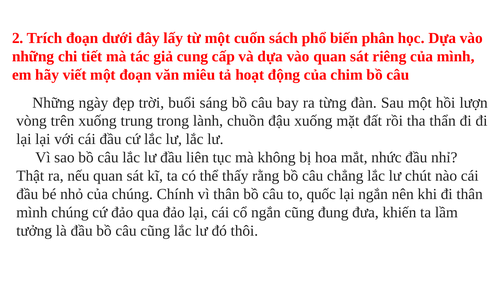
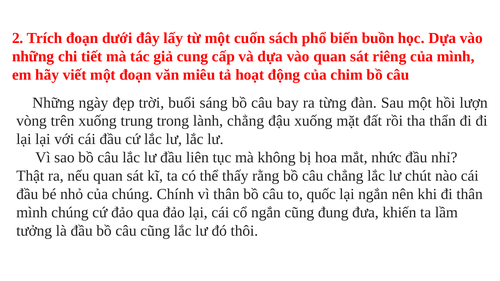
phân: phân -> buồn
lành chuồn: chuồn -> chẳng
